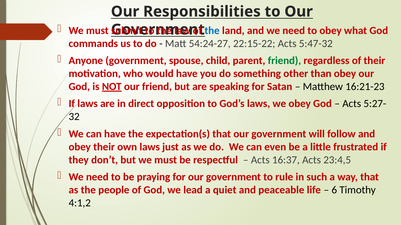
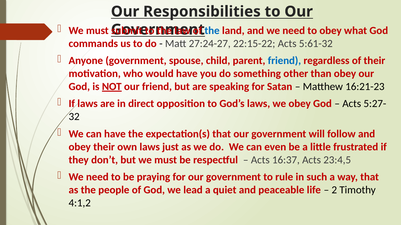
54:24-27: 54:24-27 -> 27:24-27
5:47-32: 5:47-32 -> 5:61-32
friend at (284, 61) colour: green -> blue
6: 6 -> 2
